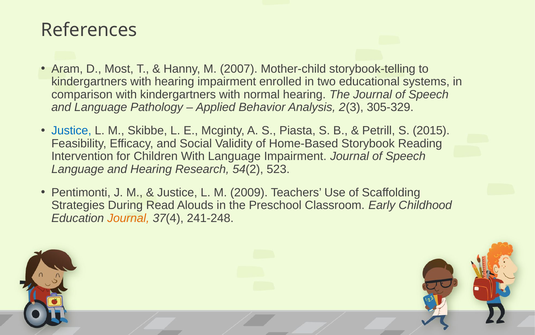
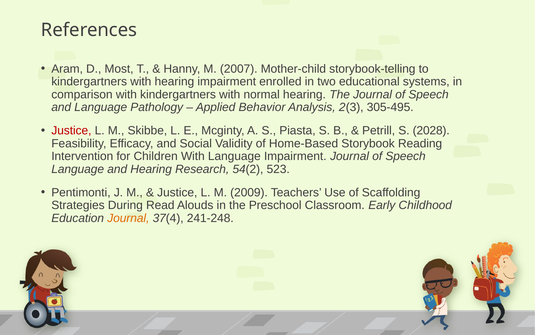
305-329: 305-329 -> 305-495
Justice at (71, 130) colour: blue -> red
2015: 2015 -> 2028
